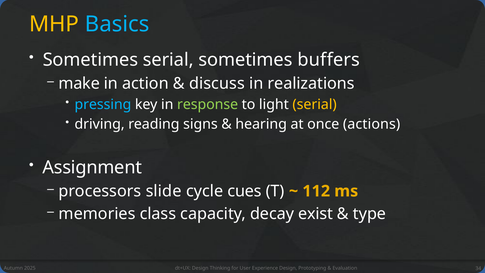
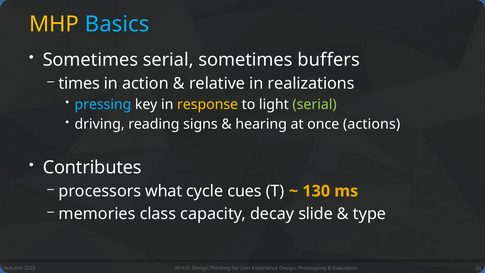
make: make -> times
discuss: discuss -> relative
response colour: light green -> yellow
serial at (315, 104) colour: yellow -> light green
Assignment: Assignment -> Contributes
slide: slide -> what
112: 112 -> 130
exist: exist -> slide
